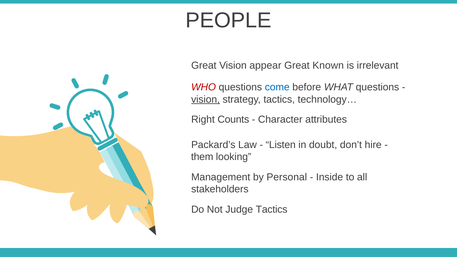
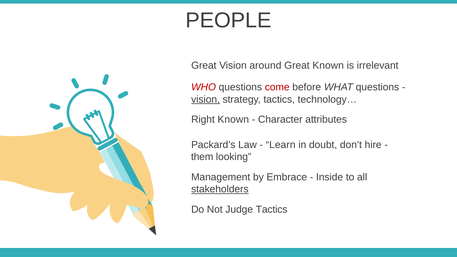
appear: appear -> around
come colour: blue -> red
Right Counts: Counts -> Known
Listen: Listen -> Learn
Personal: Personal -> Embrace
stakeholders underline: none -> present
